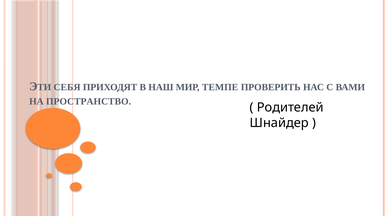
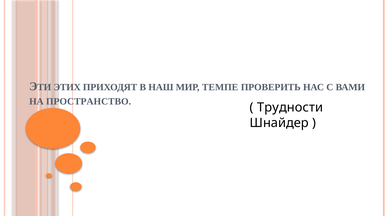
СЕБЯ: СЕБЯ -> ЭТИХ
Родителей: Родителей -> Трудности
